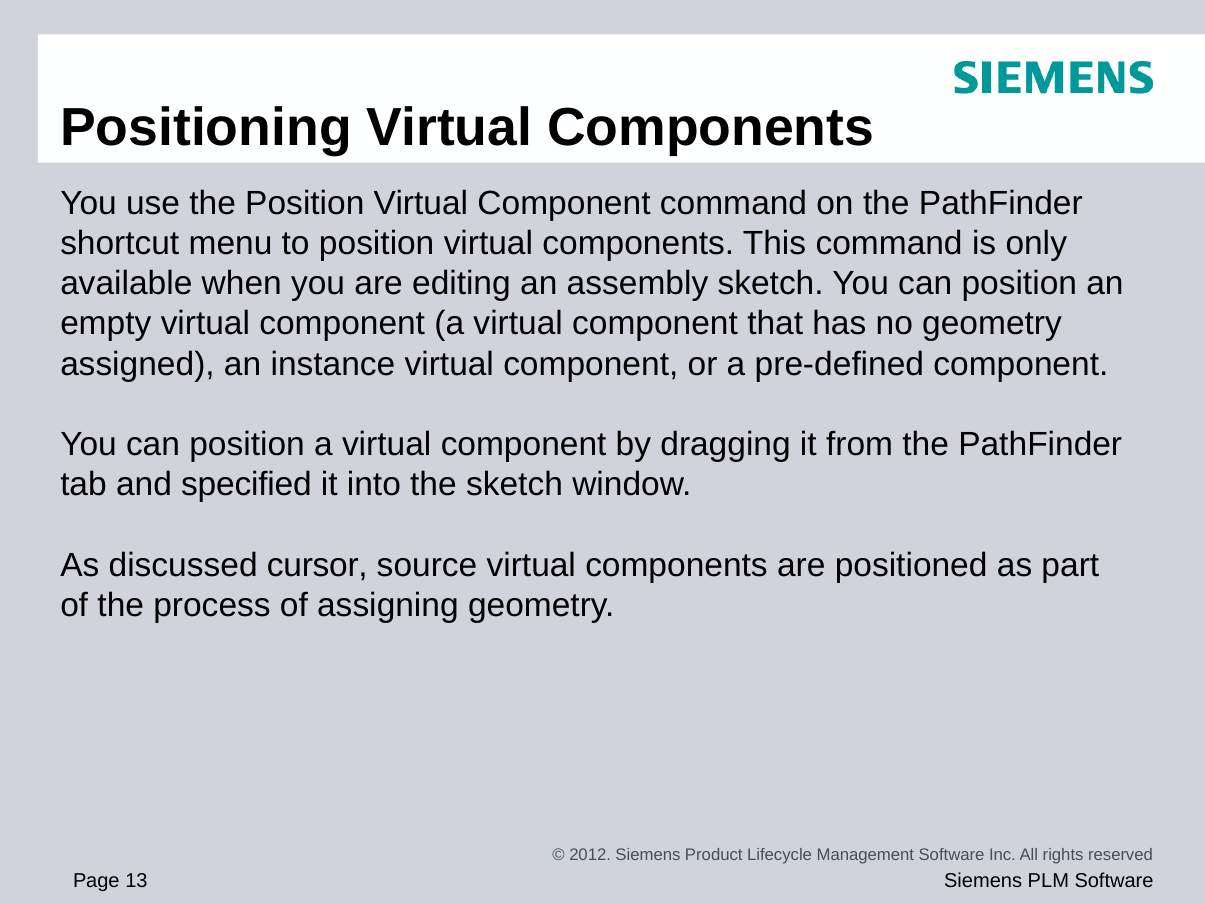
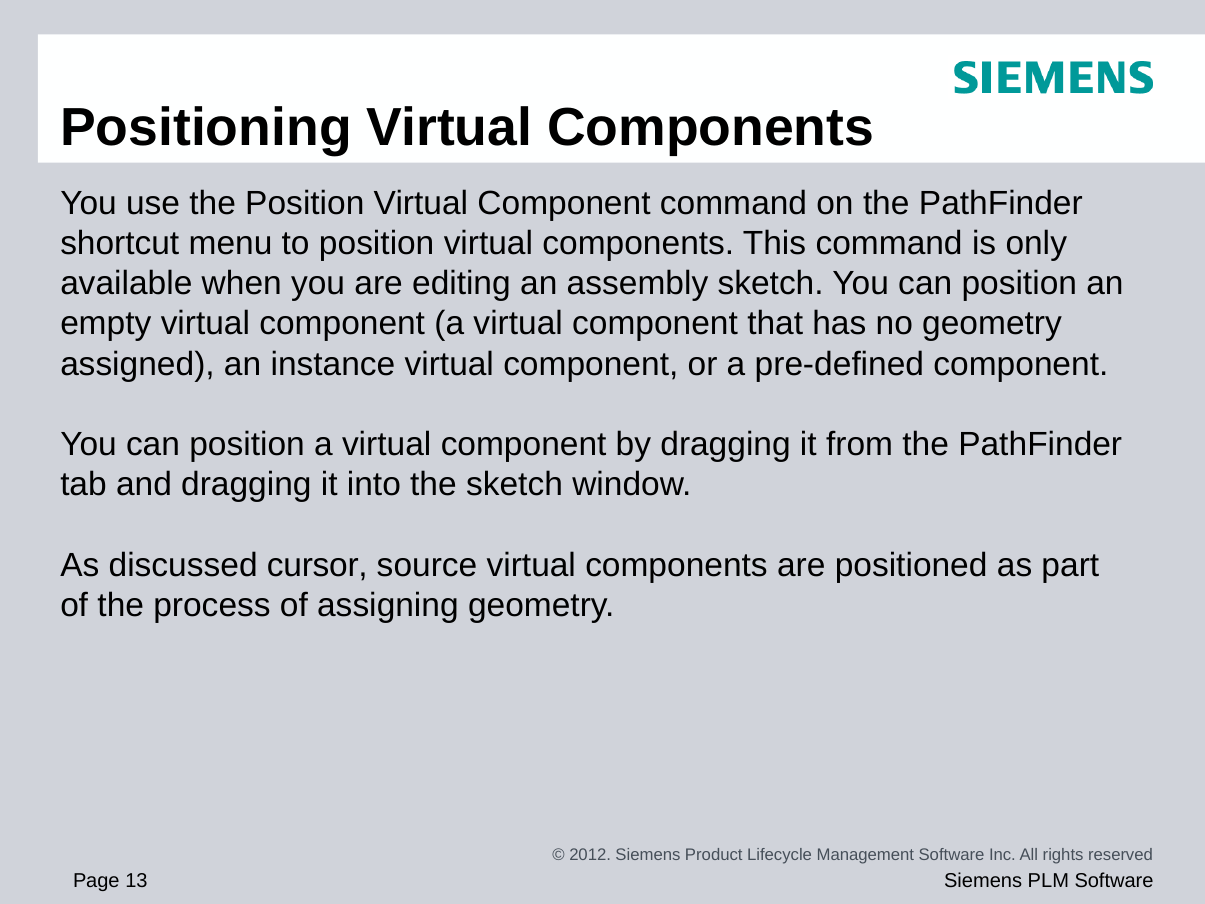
and specified: specified -> dragging
